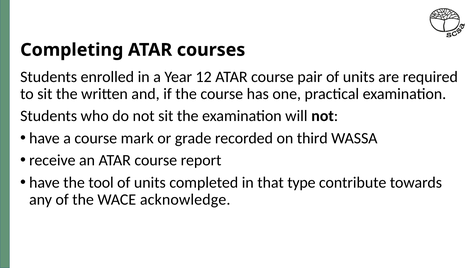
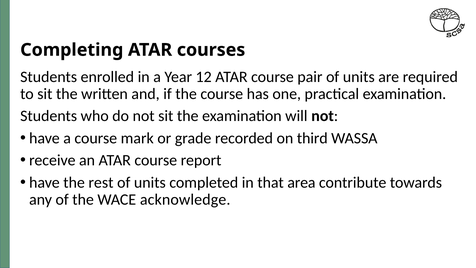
tool: tool -> rest
type: type -> area
